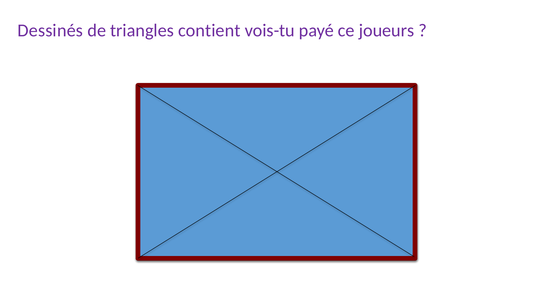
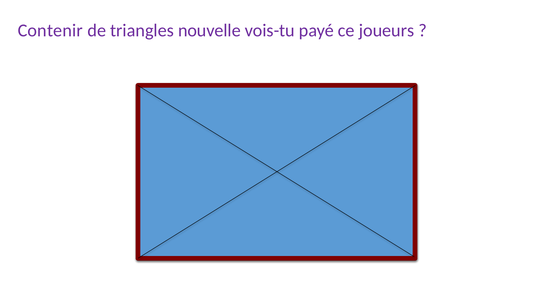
Dessinés: Dessinés -> Contenir
contient: contient -> nouvelle
